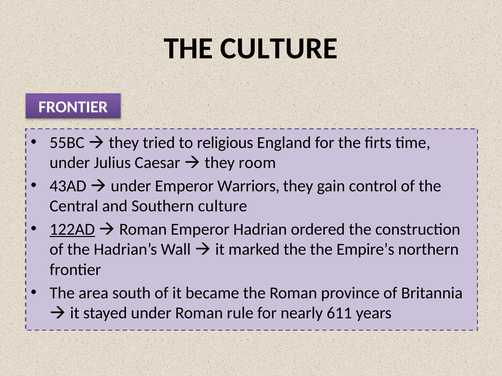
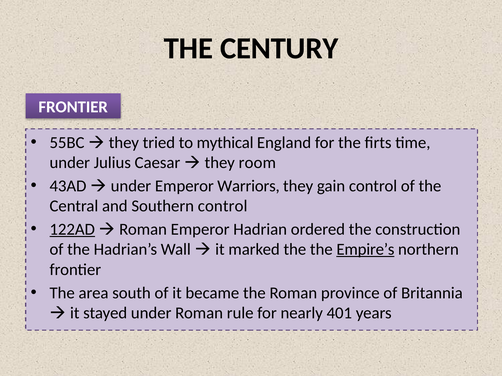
THE CULTURE: CULTURE -> CENTURY
religious: religious -> mythical
Southern culture: culture -> control
Empire’s underline: none -> present
611: 611 -> 401
